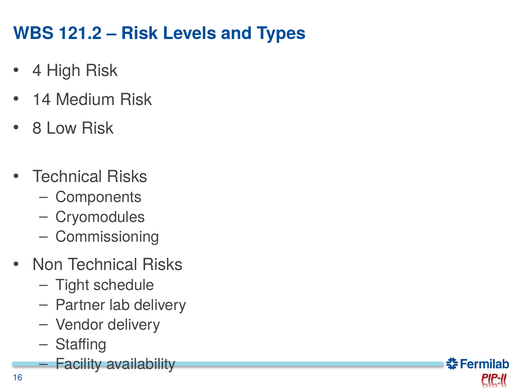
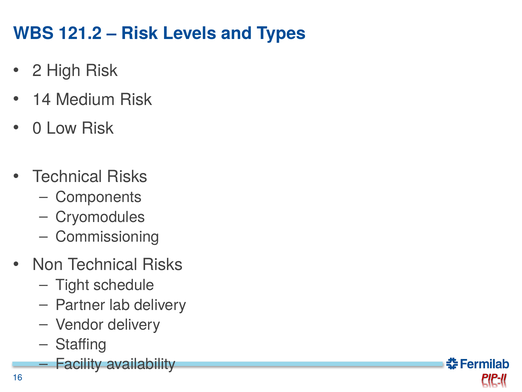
4: 4 -> 2
8: 8 -> 0
